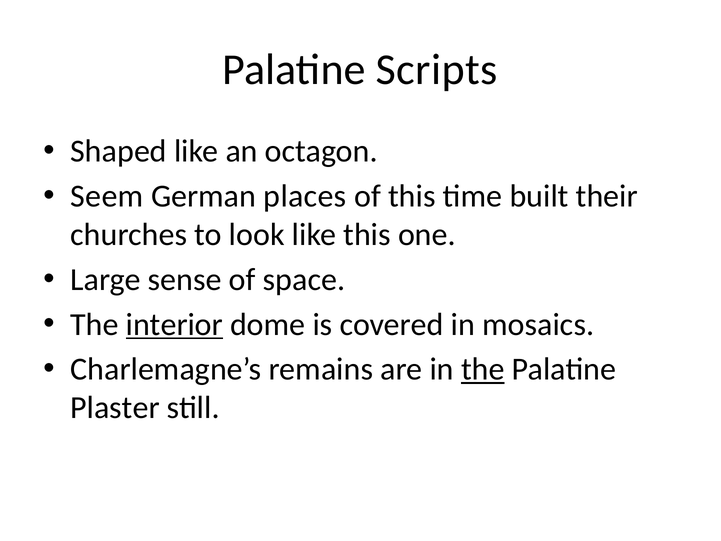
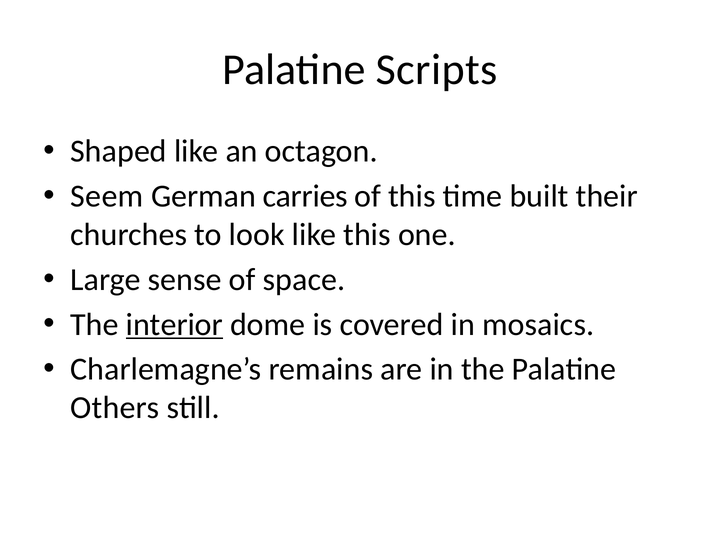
places: places -> carries
the at (483, 369) underline: present -> none
Plaster: Plaster -> Others
